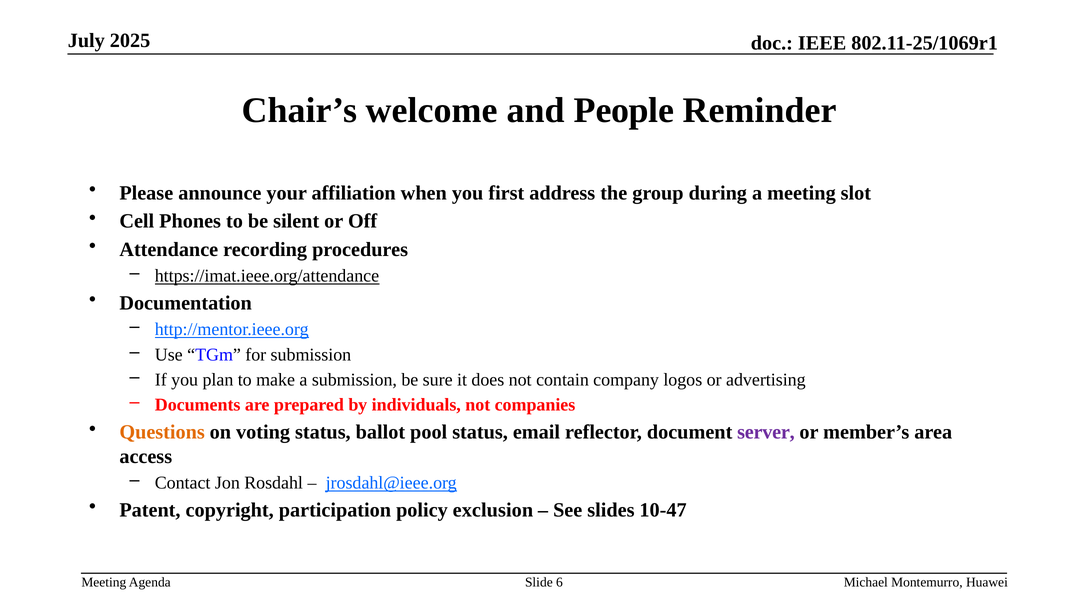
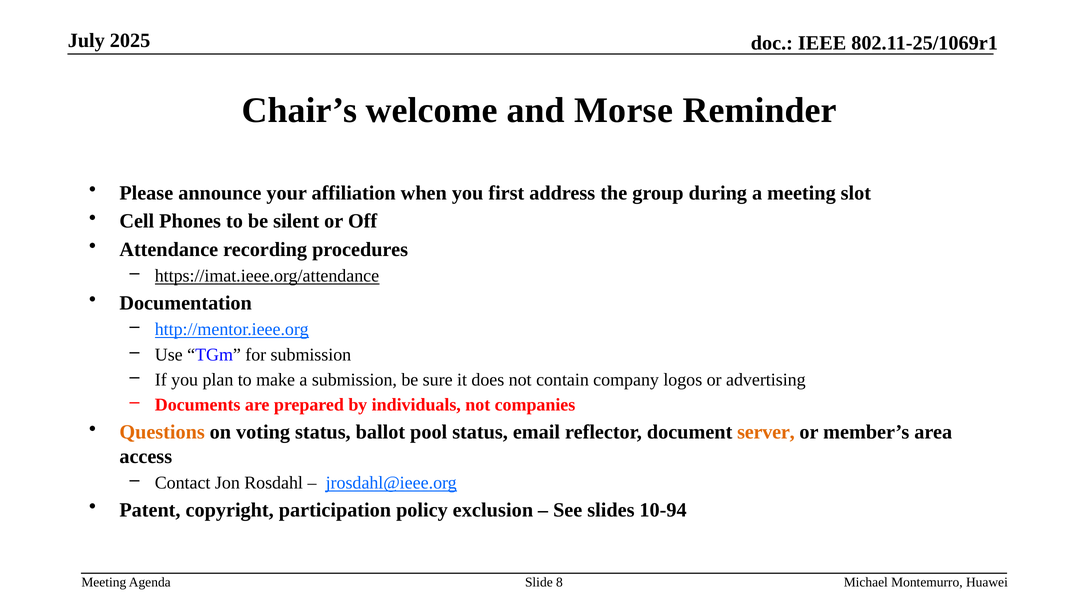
People: People -> Morse
server colour: purple -> orange
10-47: 10-47 -> 10-94
6: 6 -> 8
